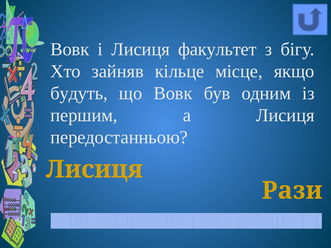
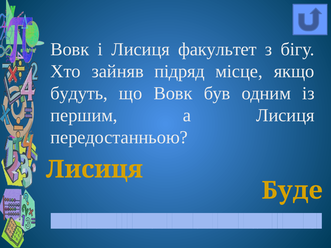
кільце: кільце -> підряд
Рази: Рази -> Буде
